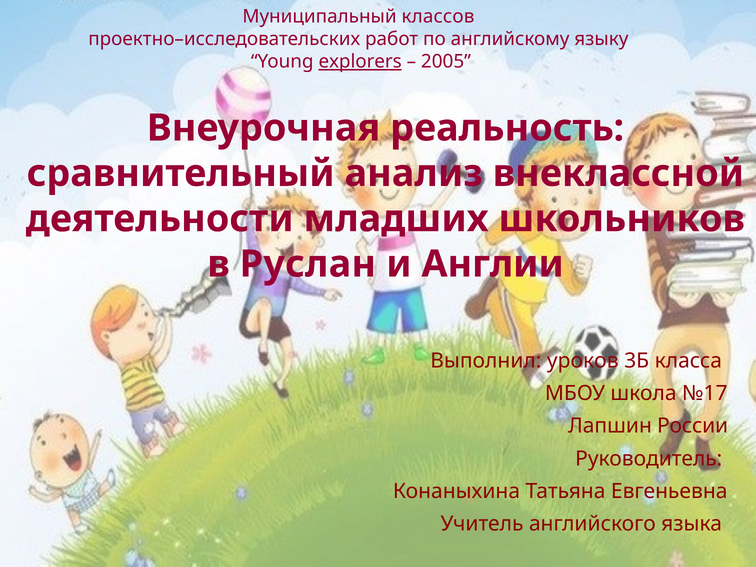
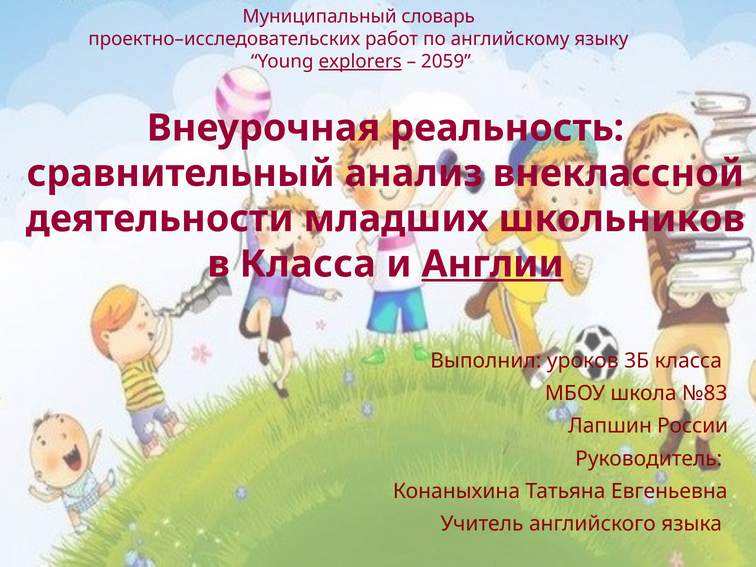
классов: классов -> словарь
2005: 2005 -> 2059
в Руслан: Руслан -> Класса
Англии underline: none -> present
№17: №17 -> №83
